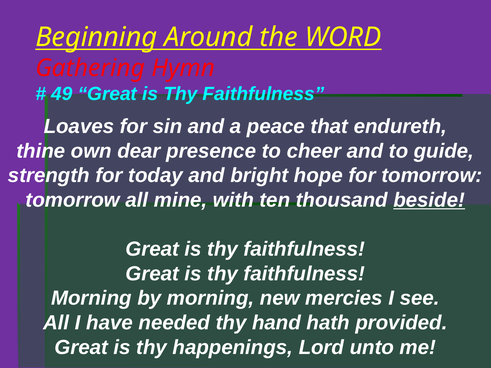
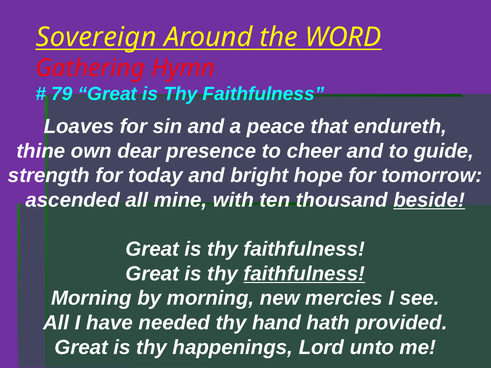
Beginning: Beginning -> Sovereign
49: 49 -> 79
tomorrow at (73, 200): tomorrow -> ascended
faithfulness at (304, 274) underline: none -> present
